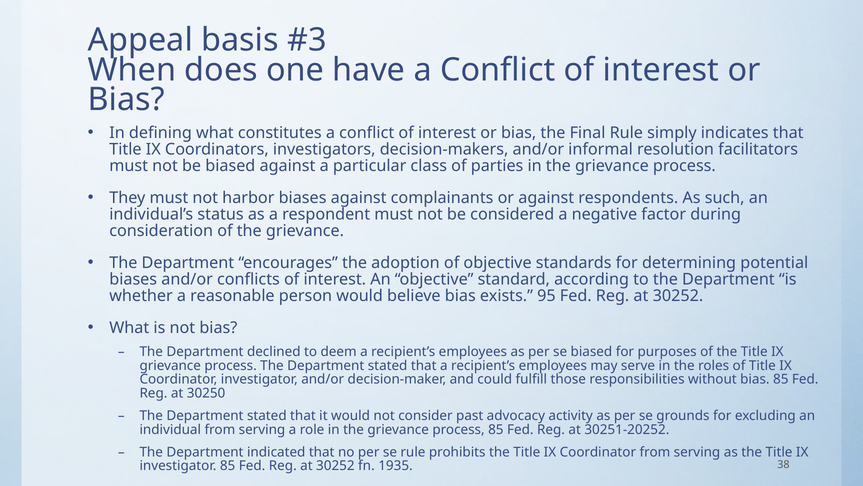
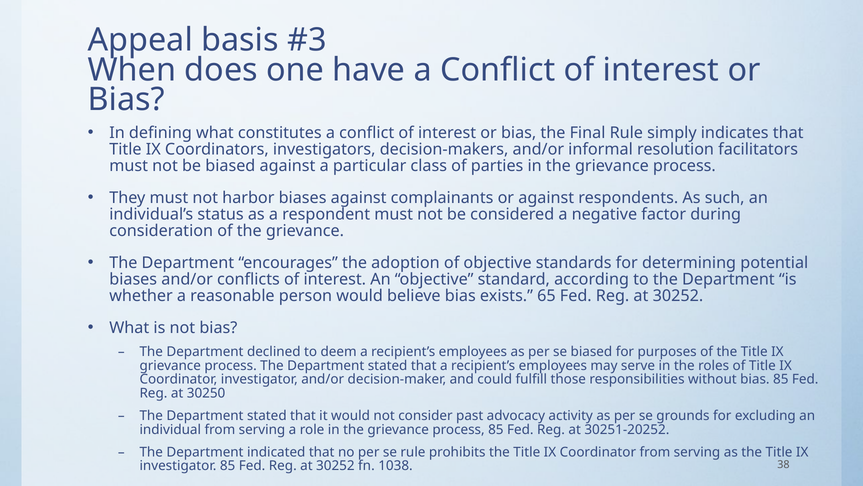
95: 95 -> 65
1935: 1935 -> 1038
